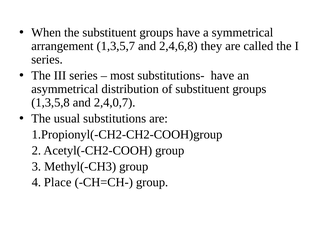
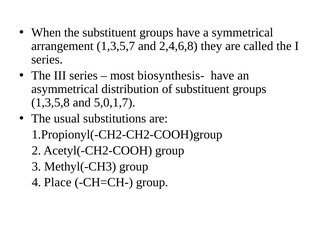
substitutions-: substitutions- -> biosynthesis-
2,4,0,7: 2,4,0,7 -> 5,0,1,7
